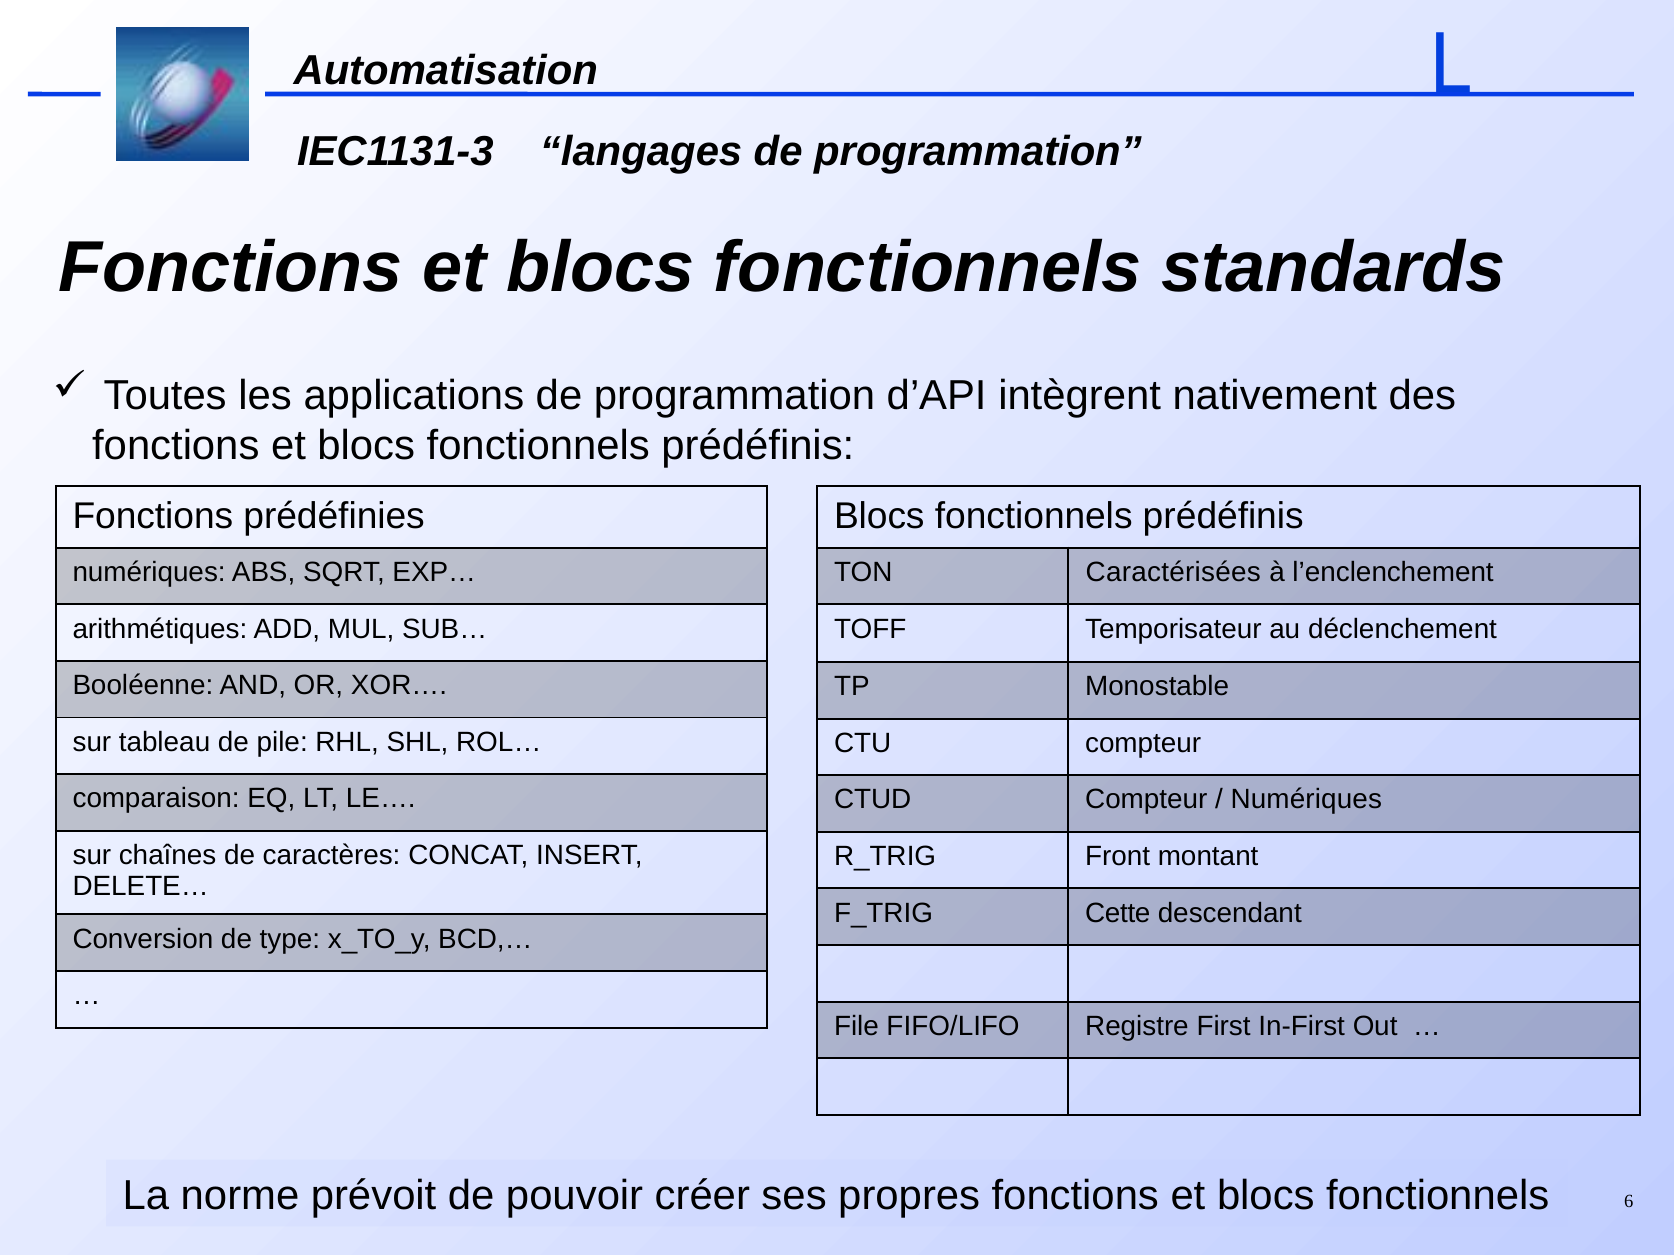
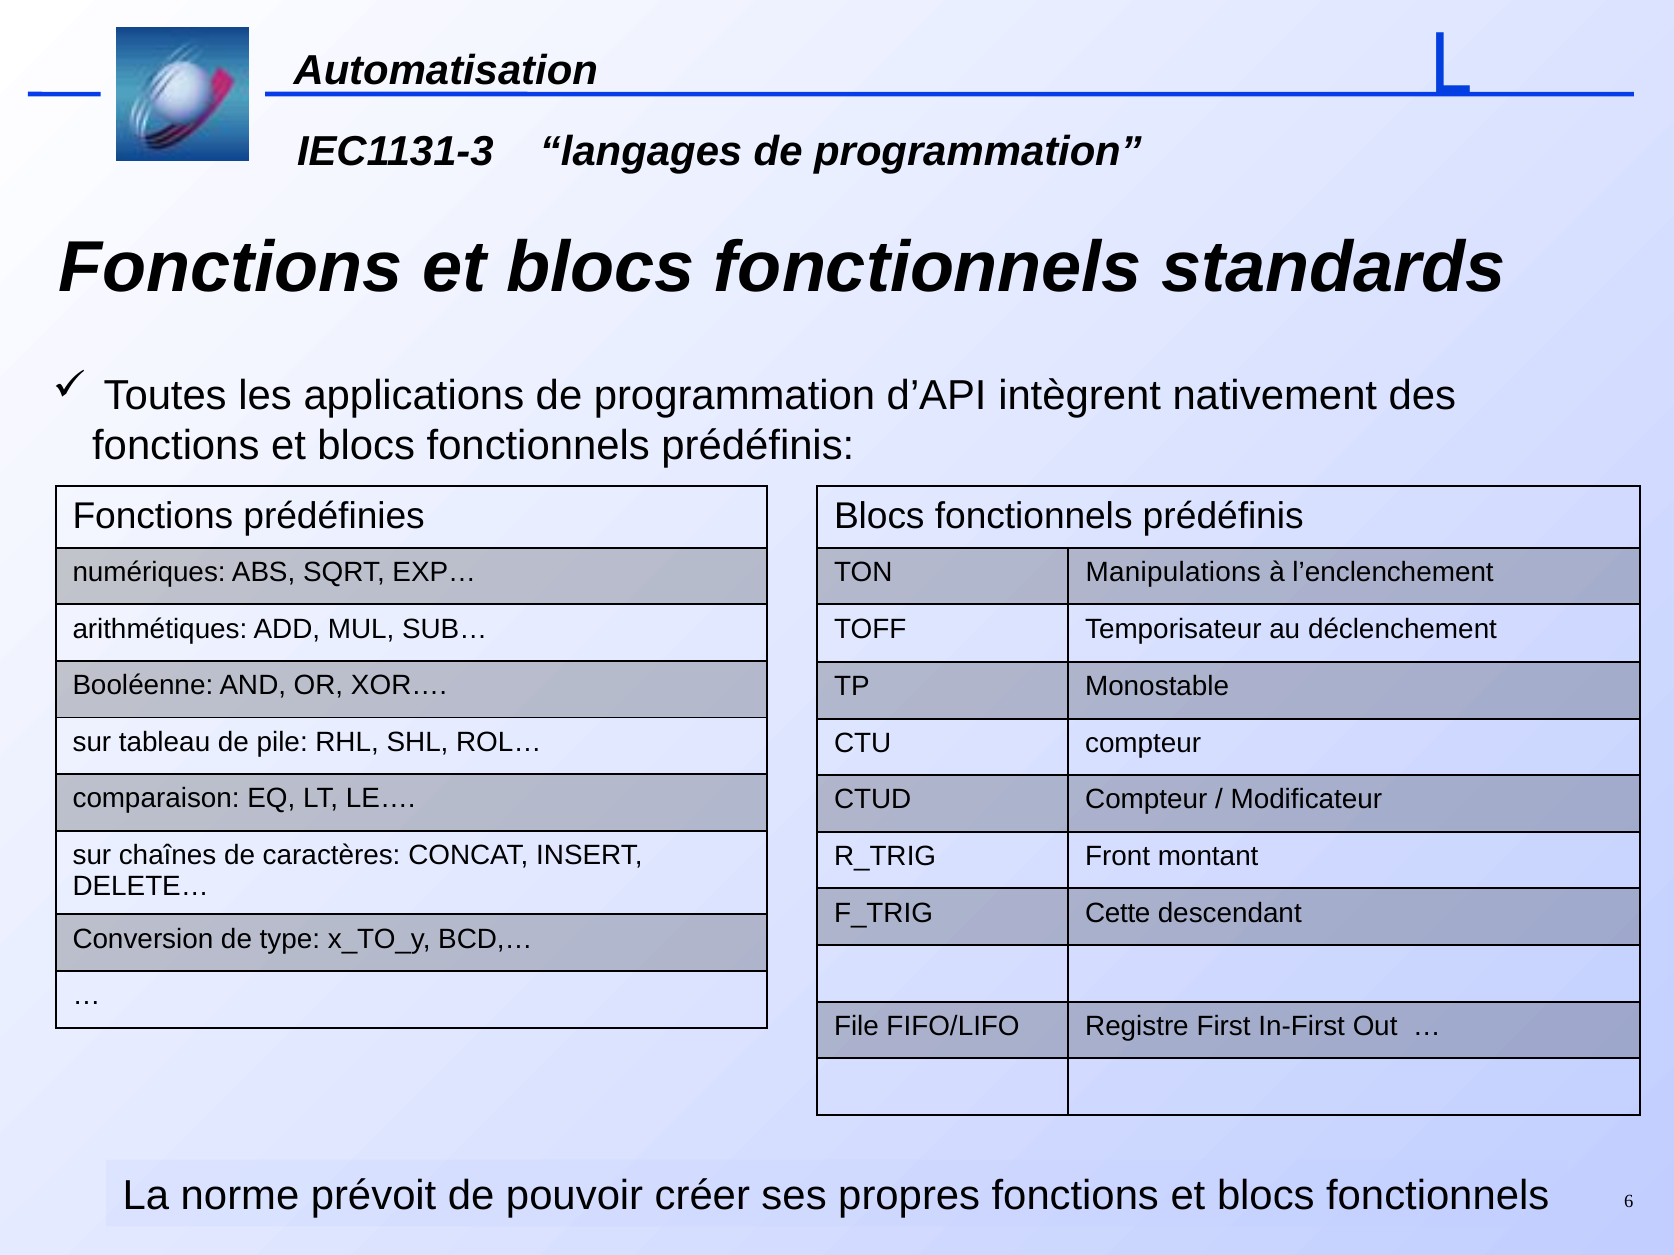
Caractérisées: Caractérisées -> Manipulations
Numériques at (1306, 800): Numériques -> Modificateur
